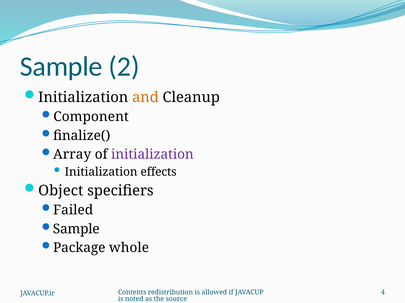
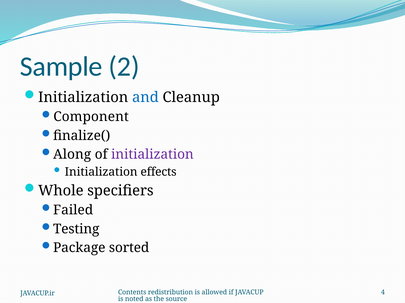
and colour: orange -> blue
Array: Array -> Along
Object: Object -> Whole
Sample at (76, 230): Sample -> Testing
whole: whole -> sorted
